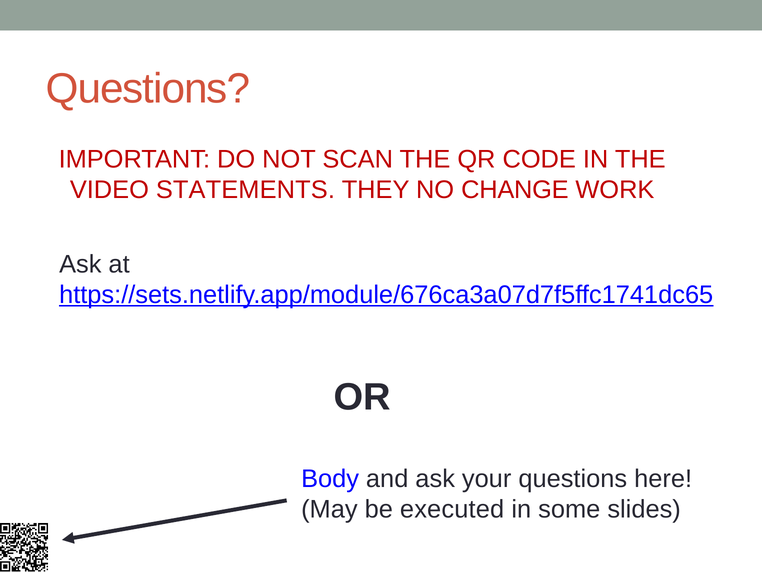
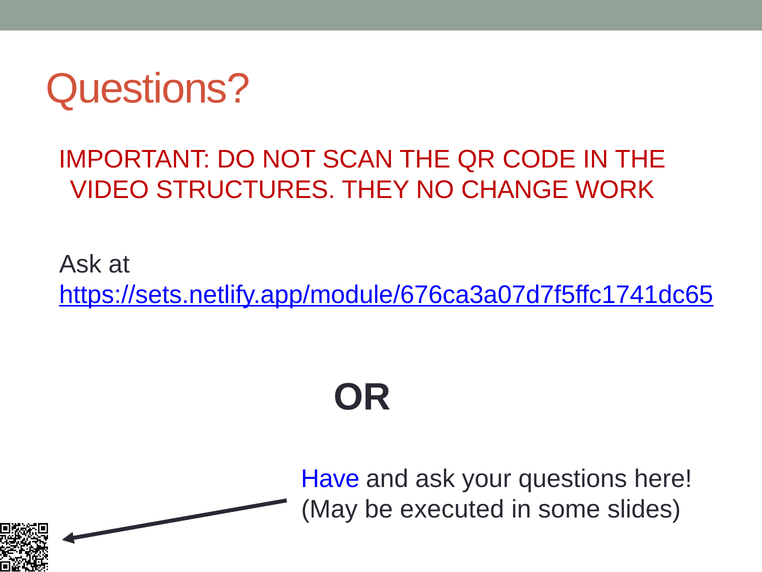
STATEMENTS: STATEMENTS -> STRUCTURES
Body: Body -> Have
